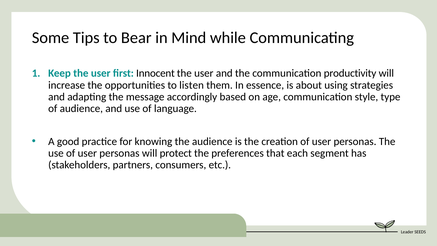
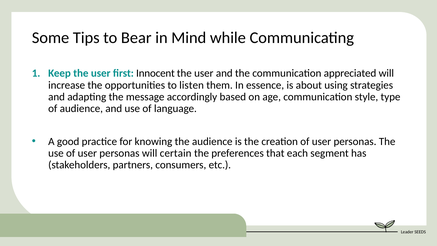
productivity: productivity -> appreciated
protect: protect -> certain
